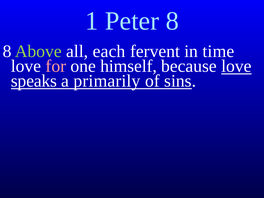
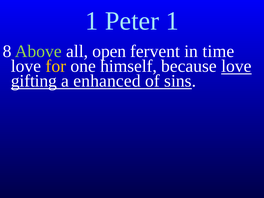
Peter 8: 8 -> 1
each: each -> open
for colour: pink -> yellow
speaks: speaks -> gifting
primarily: primarily -> enhanced
